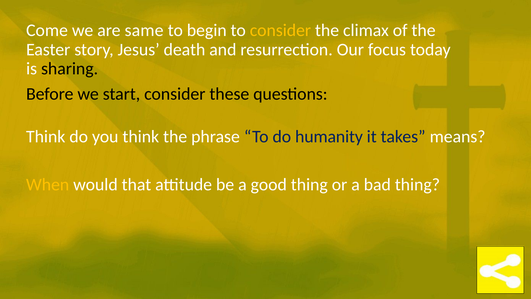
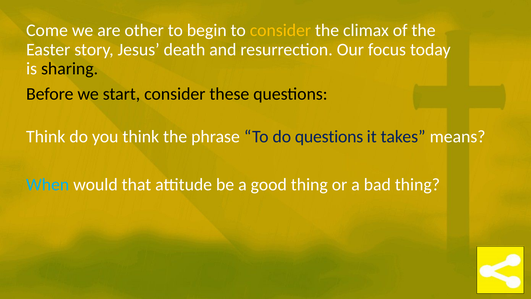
same: same -> other
do humanity: humanity -> questions
When colour: yellow -> light blue
